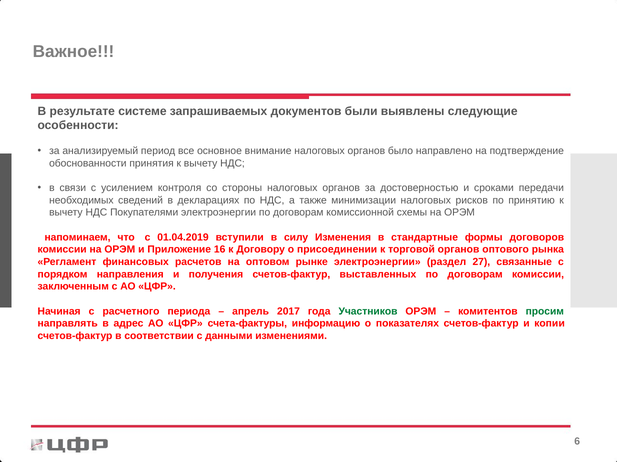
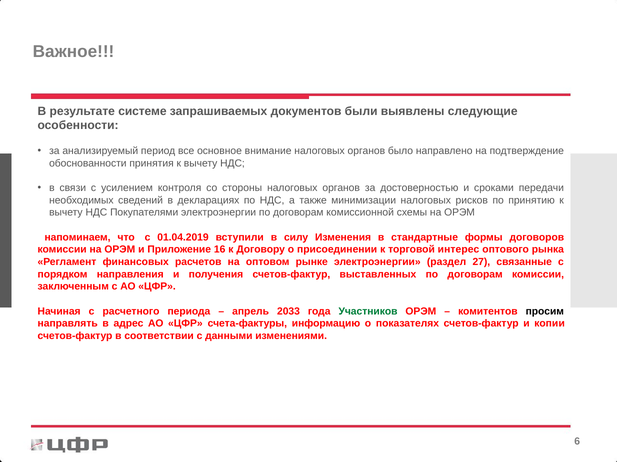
торговой органов: органов -> интерес
2017: 2017 -> 2033
просим colour: green -> black
